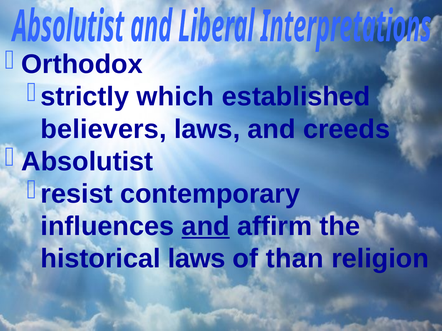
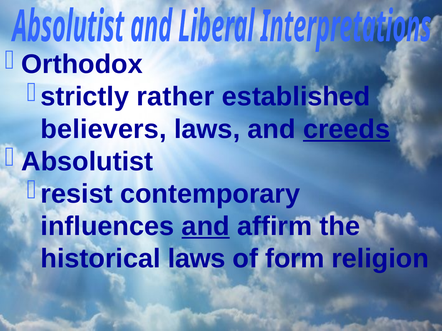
which: which -> rather
creeds underline: none -> present
than: than -> form
